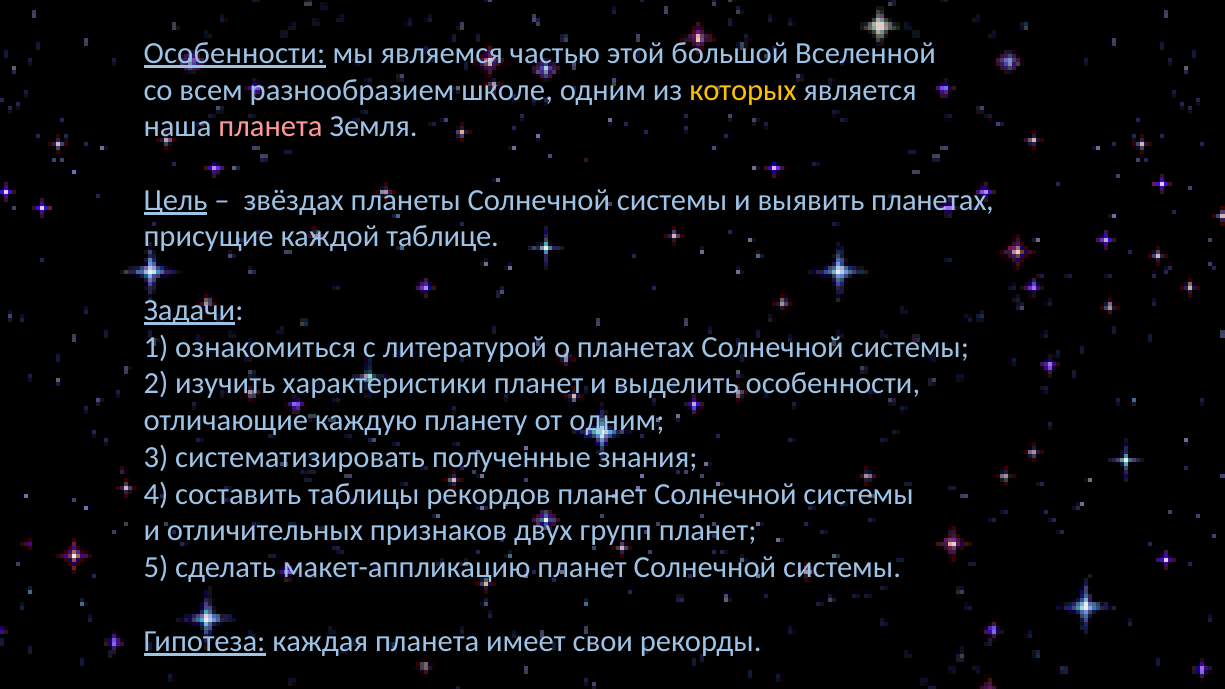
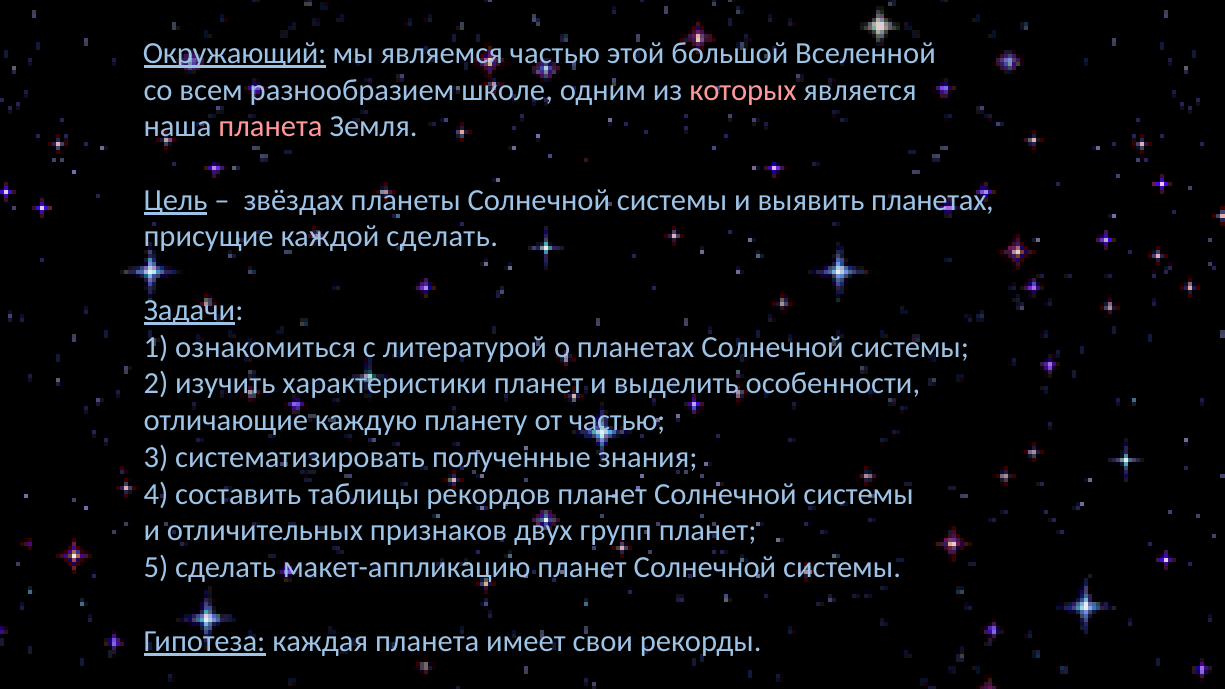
Особенности at (234, 53): Особенности -> Окружающий
которых colour: yellow -> pink
каждой таблице: таблице -> сделать
от одним: одним -> частью
